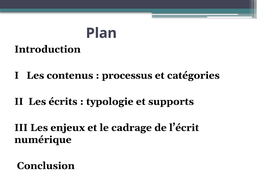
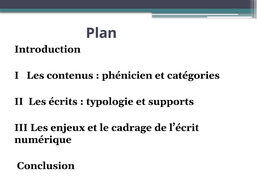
processus: processus -> phénicien
